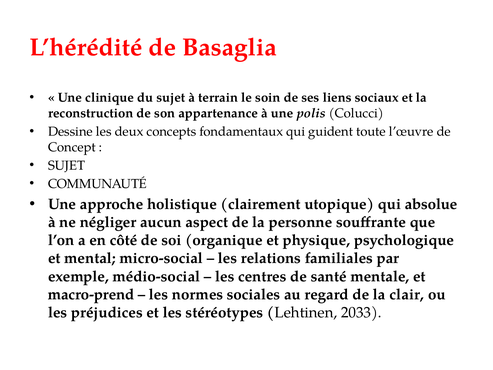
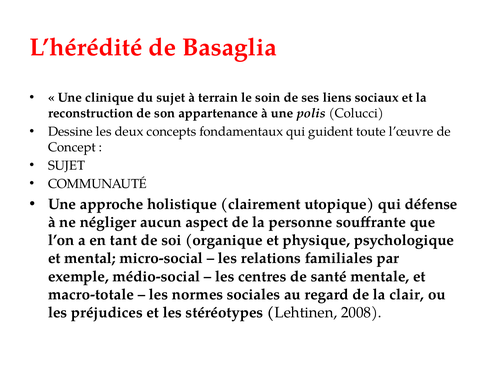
absolue: absolue -> défense
côté: côté -> tant
macro-prend: macro-prend -> macro-totale
2033: 2033 -> 2008
